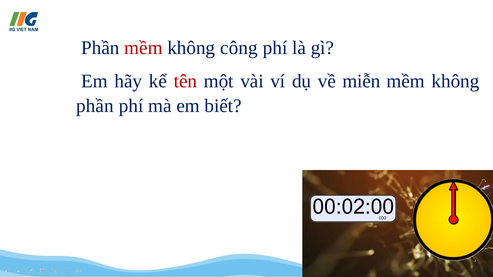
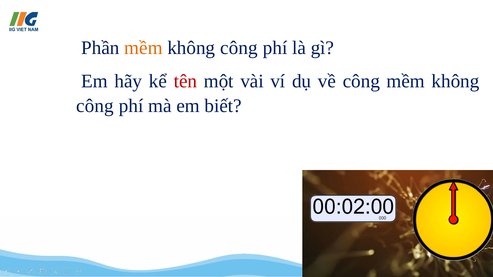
mềm at (143, 48) colour: red -> orange
về miễn: miễn -> công
phần at (95, 106): phần -> công
